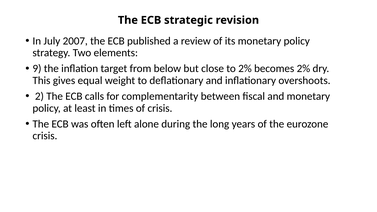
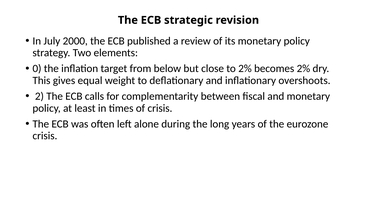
2007: 2007 -> 2000
9: 9 -> 0
